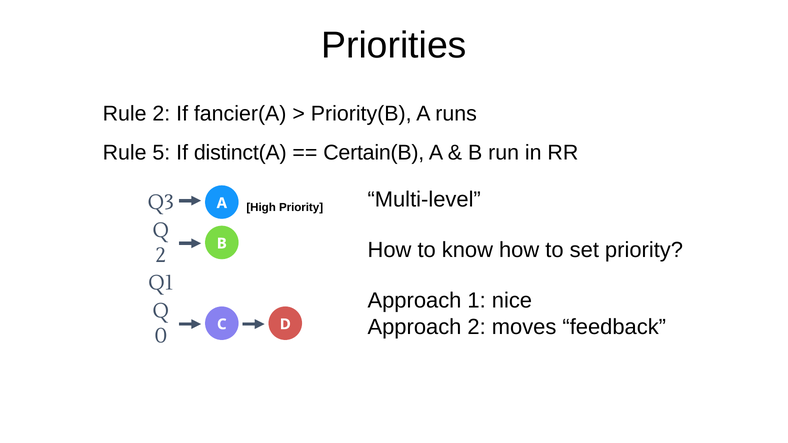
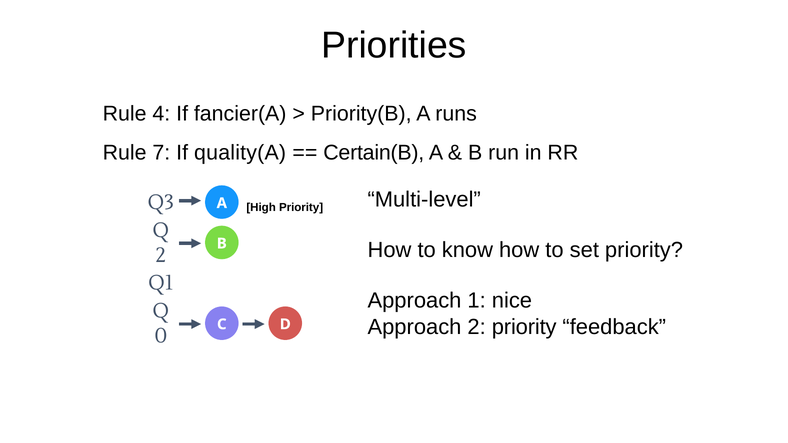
Rule 2: 2 -> 4
5: 5 -> 7
distinct(A: distinct(A -> quality(A
2 moves: moves -> priority
